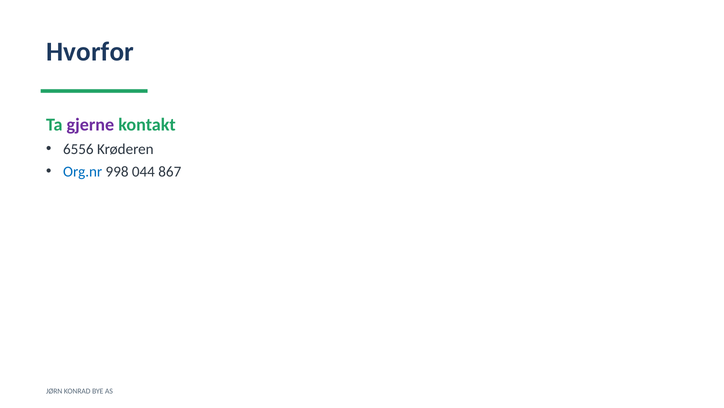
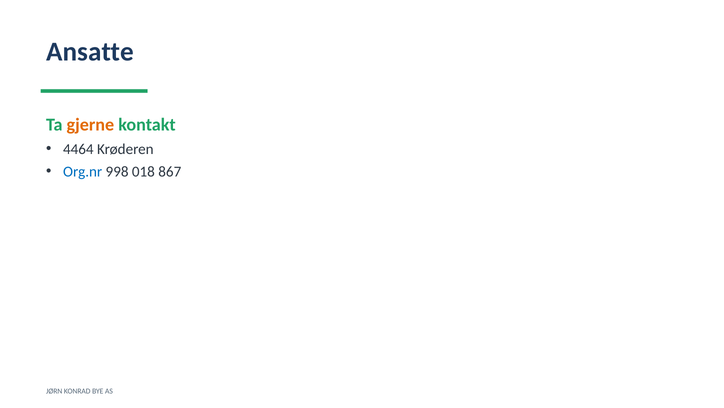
Hvorfor: Hvorfor -> Ansatte
gjerne colour: purple -> orange
6556: 6556 -> 4464
044: 044 -> 018
